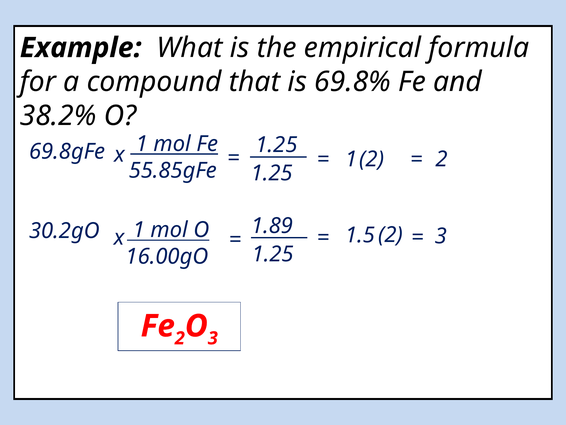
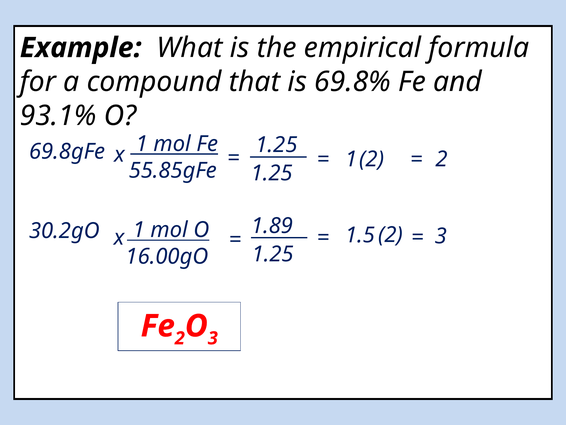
38.2%: 38.2% -> 93.1%
